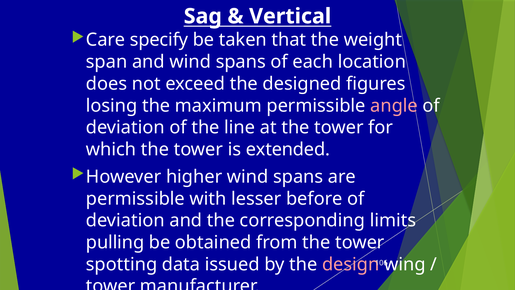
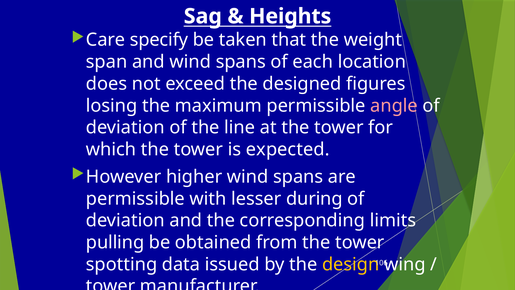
Vertical: Vertical -> Heights
extended: extended -> expected
before: before -> during
design colour: pink -> yellow
